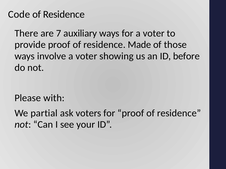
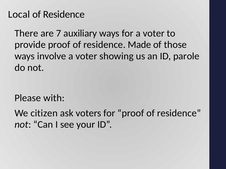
Code: Code -> Local
before: before -> parole
partial: partial -> citizen
